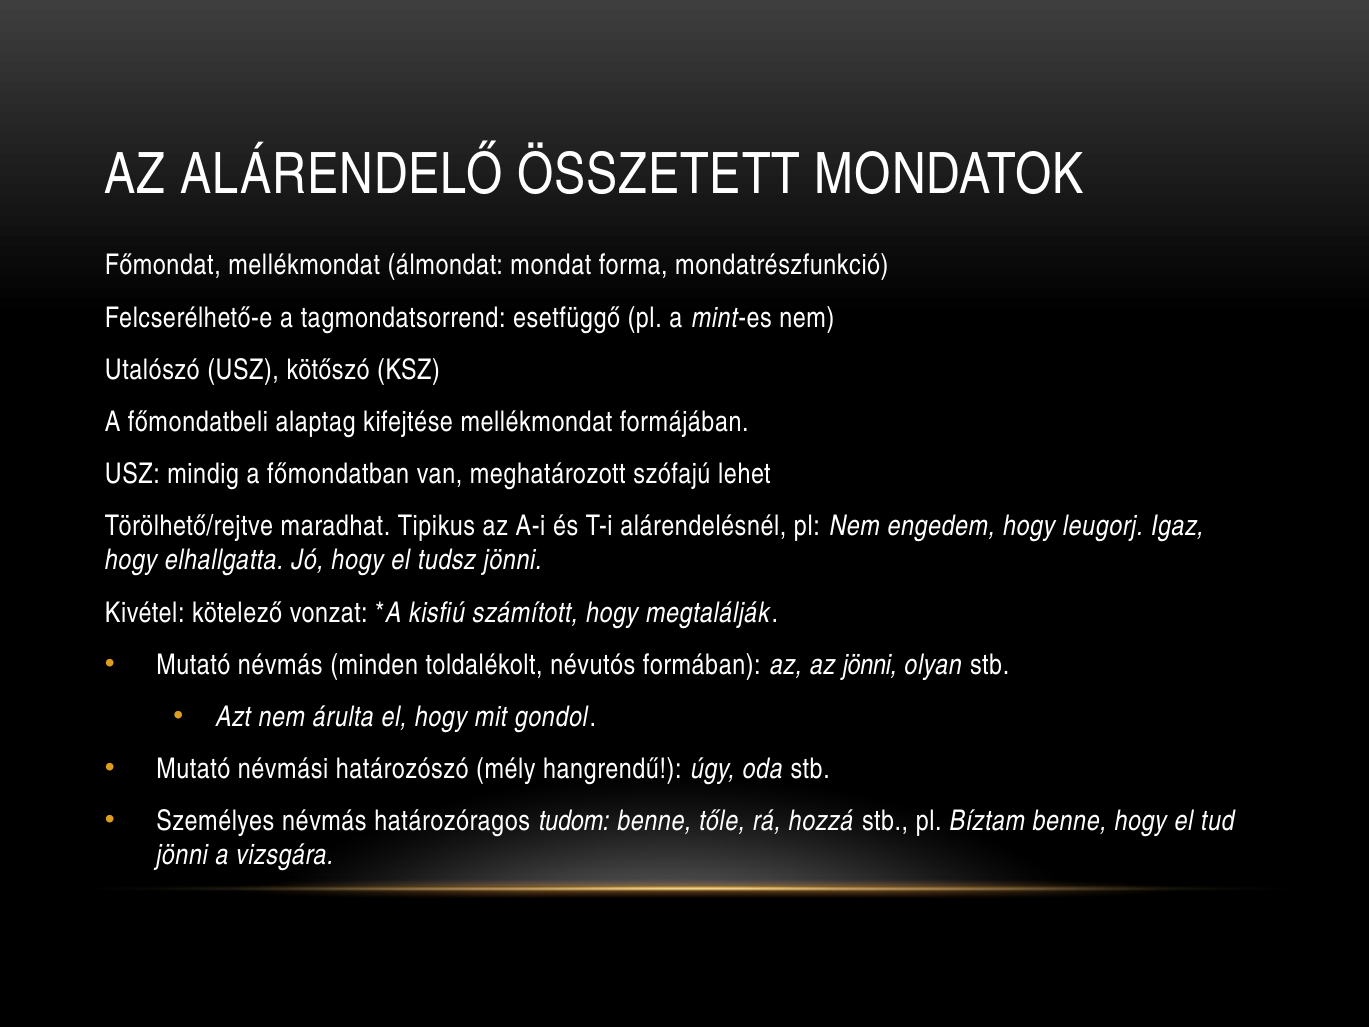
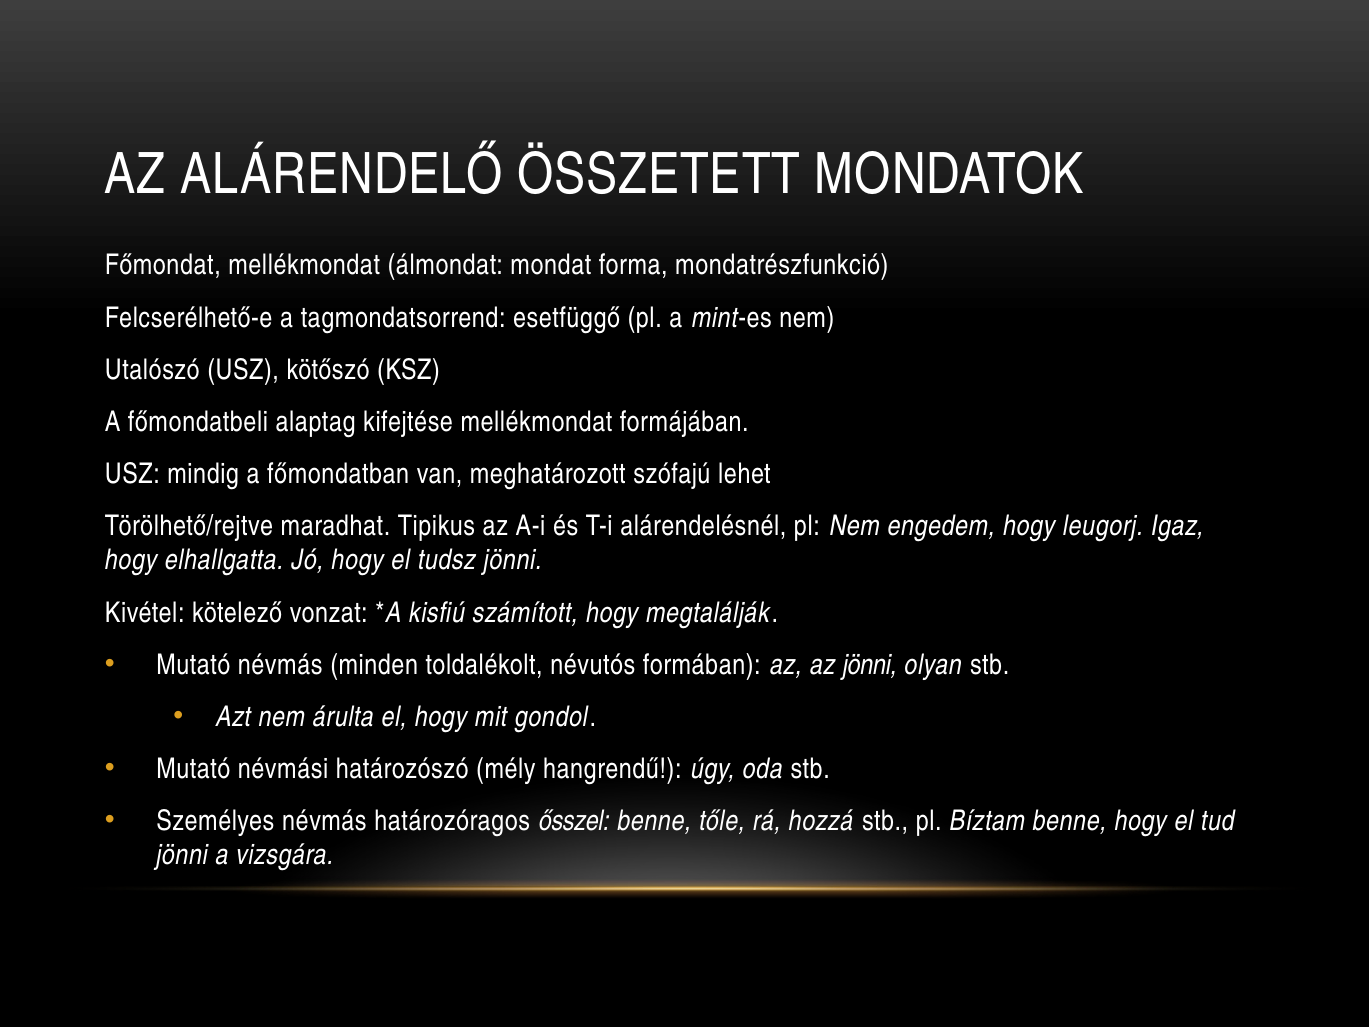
tudom: tudom -> ősszel
